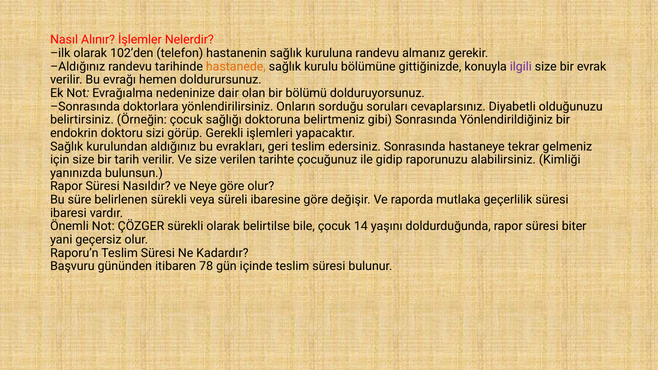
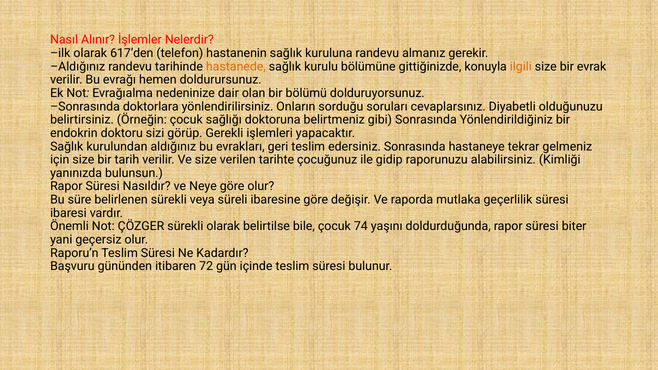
102’den: 102’den -> 617’den
ilgili colour: purple -> orange
14: 14 -> 74
78: 78 -> 72
